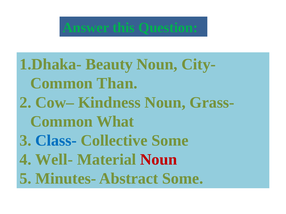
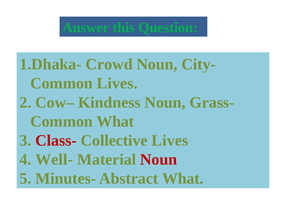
Beauty: Beauty -> Crowd
Common Than: Than -> Lives
Class- colour: blue -> red
Collective Some: Some -> Lives
Abstract Some: Some -> What
